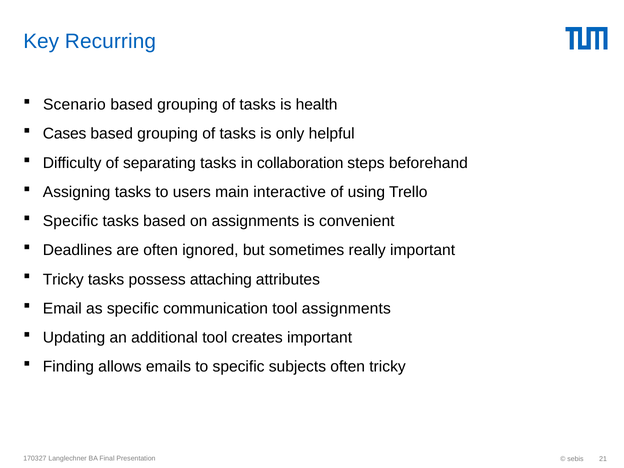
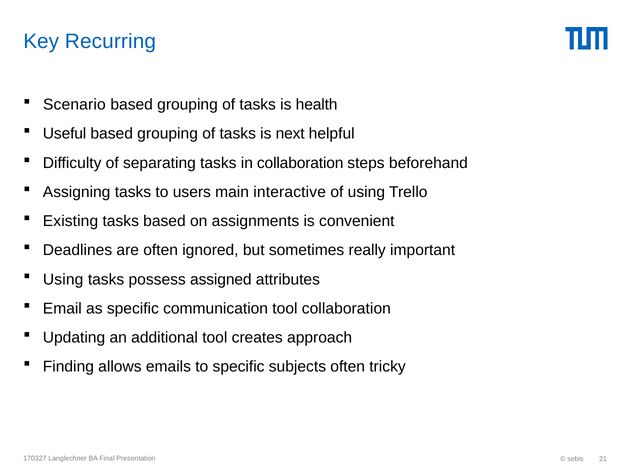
Cases: Cases -> Useful
only: only -> next
Specific at (71, 221): Specific -> Existing
Tricky at (63, 279): Tricky -> Using
attaching: attaching -> assigned
tool assignments: assignments -> collaboration
creates important: important -> approach
